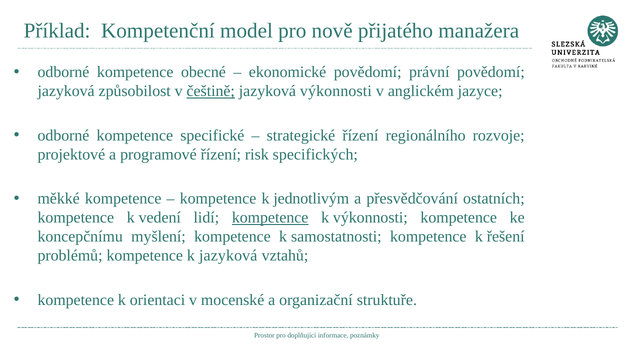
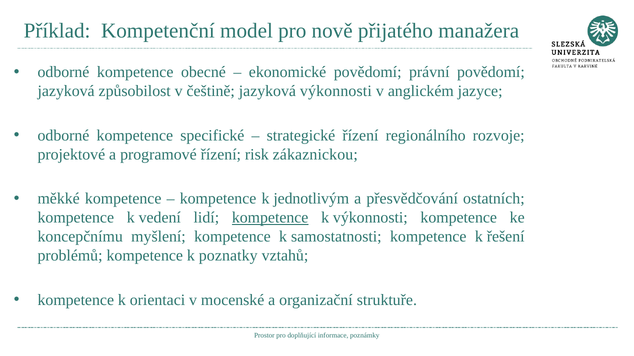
češtině underline: present -> none
specifických: specifických -> zákaznickou
k jazyková: jazyková -> poznatky
